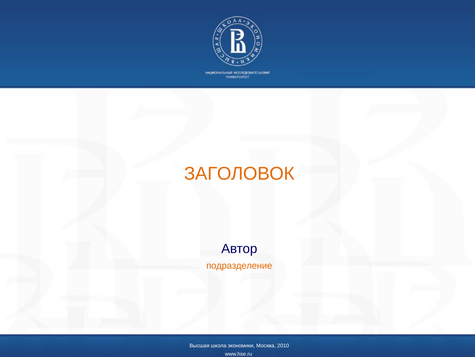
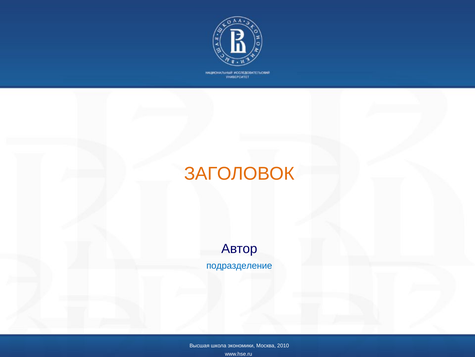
подразделение colour: orange -> blue
